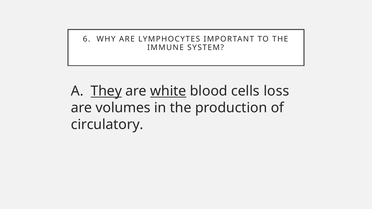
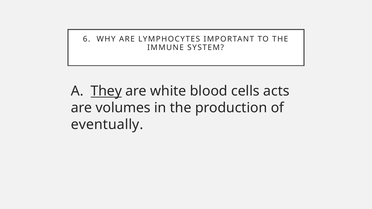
white underline: present -> none
loss: loss -> acts
circulatory: circulatory -> eventually
